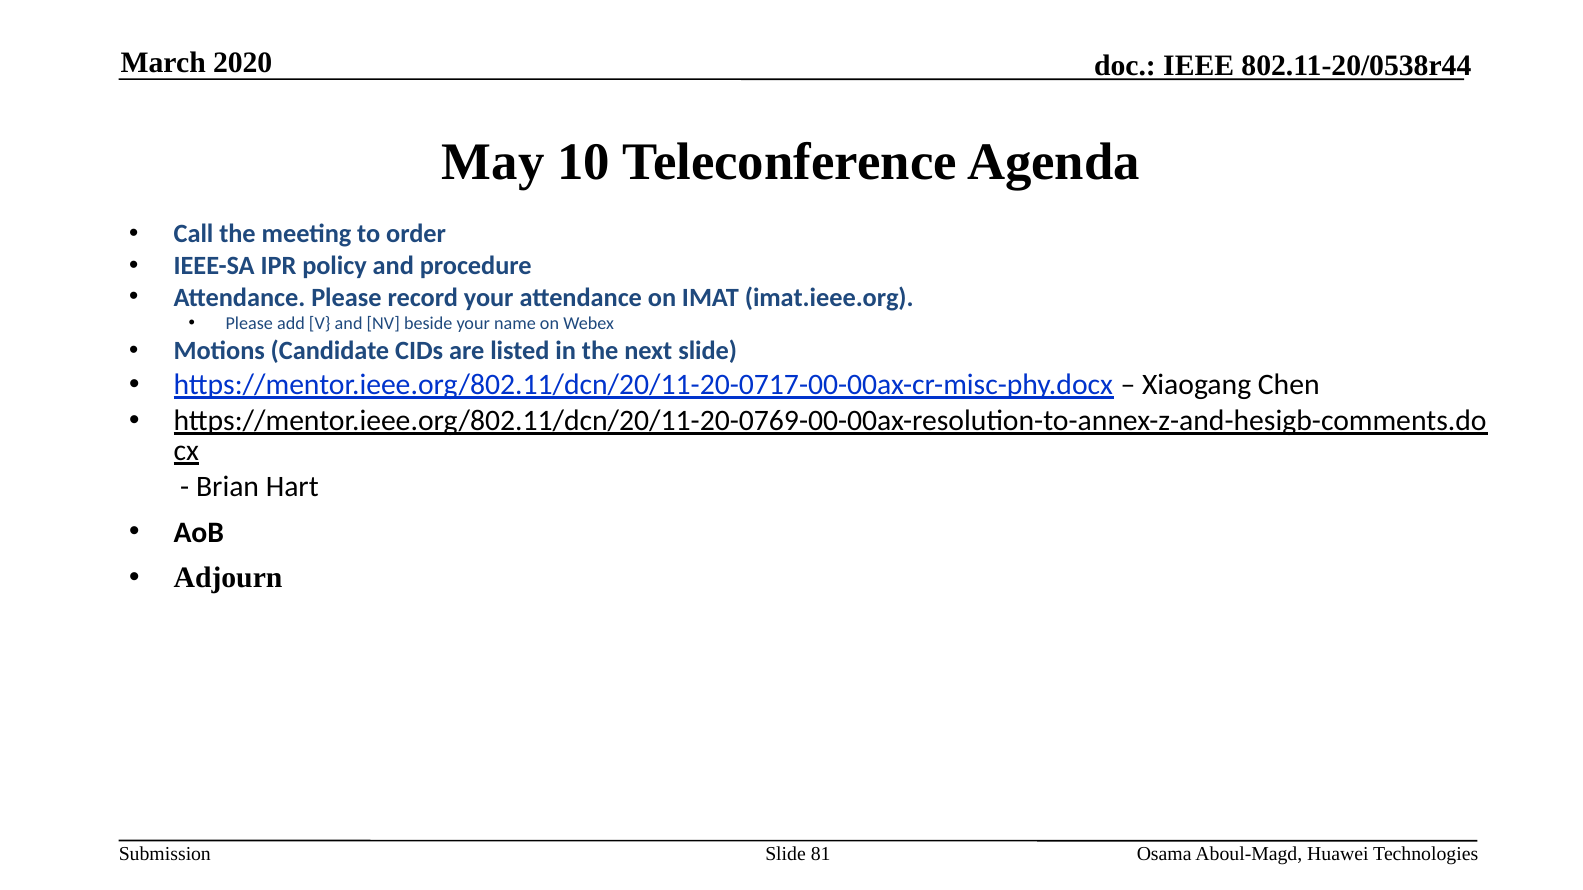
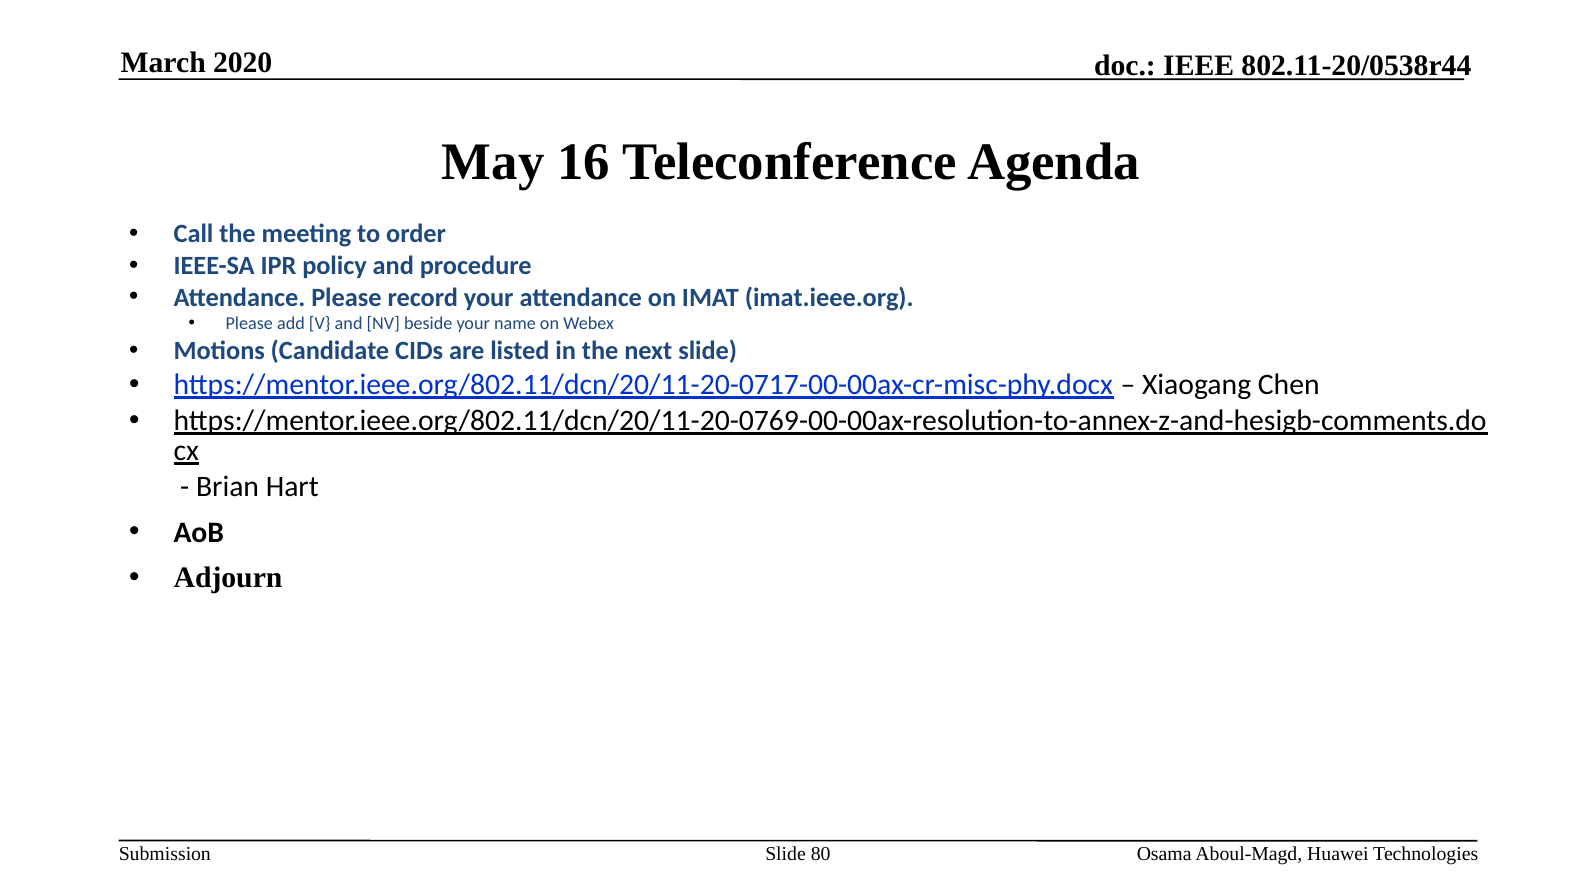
10: 10 -> 16
81: 81 -> 80
